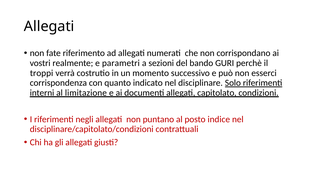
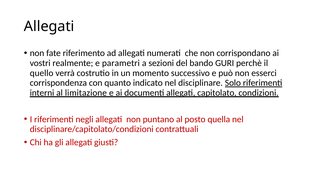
troppi: troppi -> quello
indice: indice -> quella
